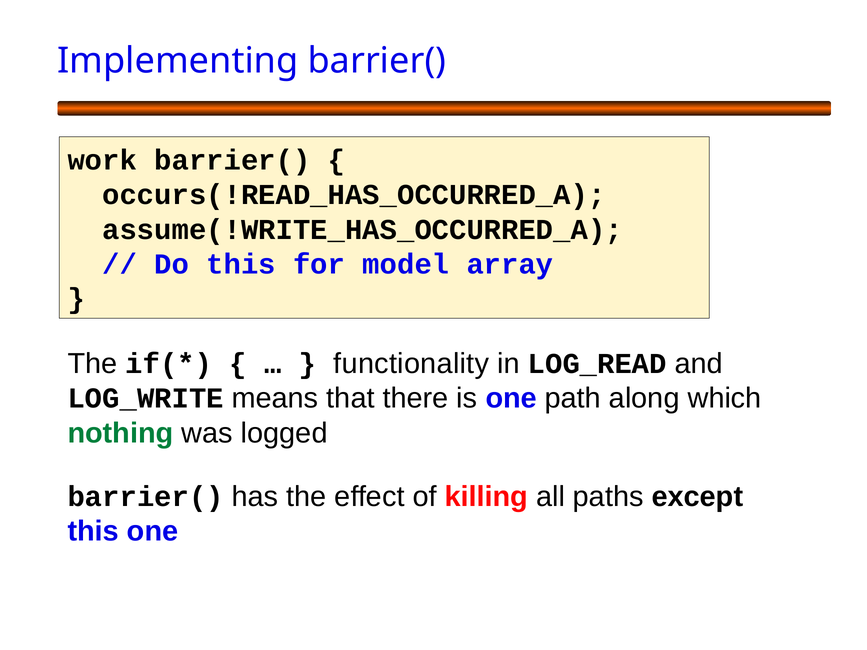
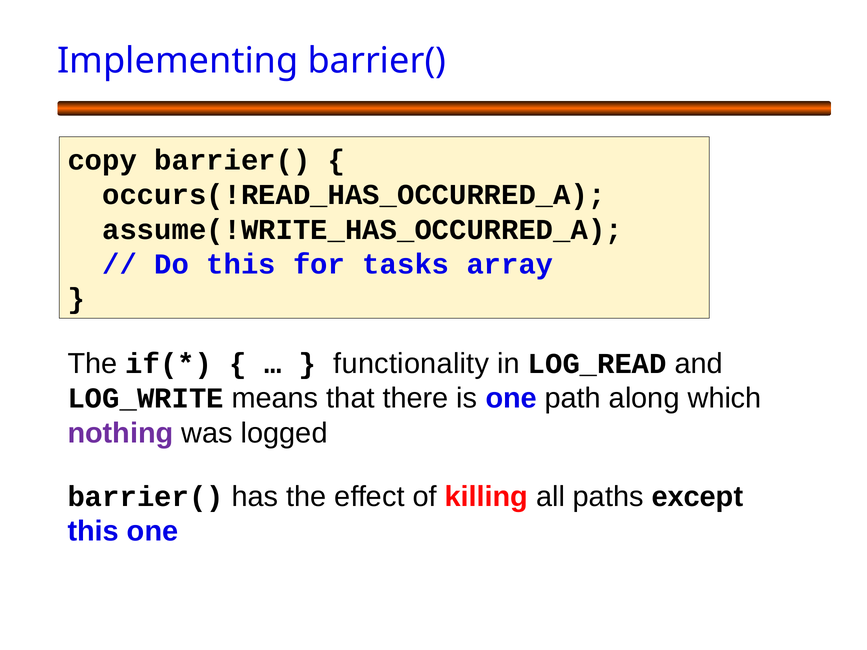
work: work -> copy
model: model -> tasks
nothing colour: green -> purple
